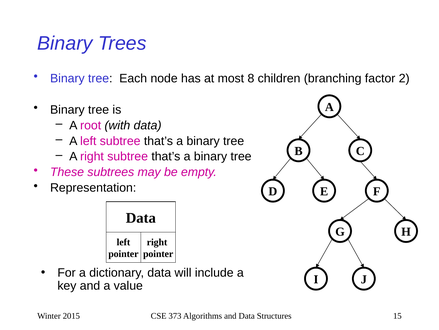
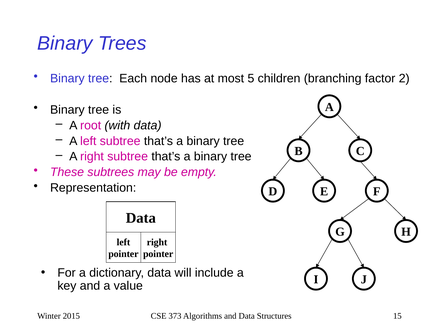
8: 8 -> 5
